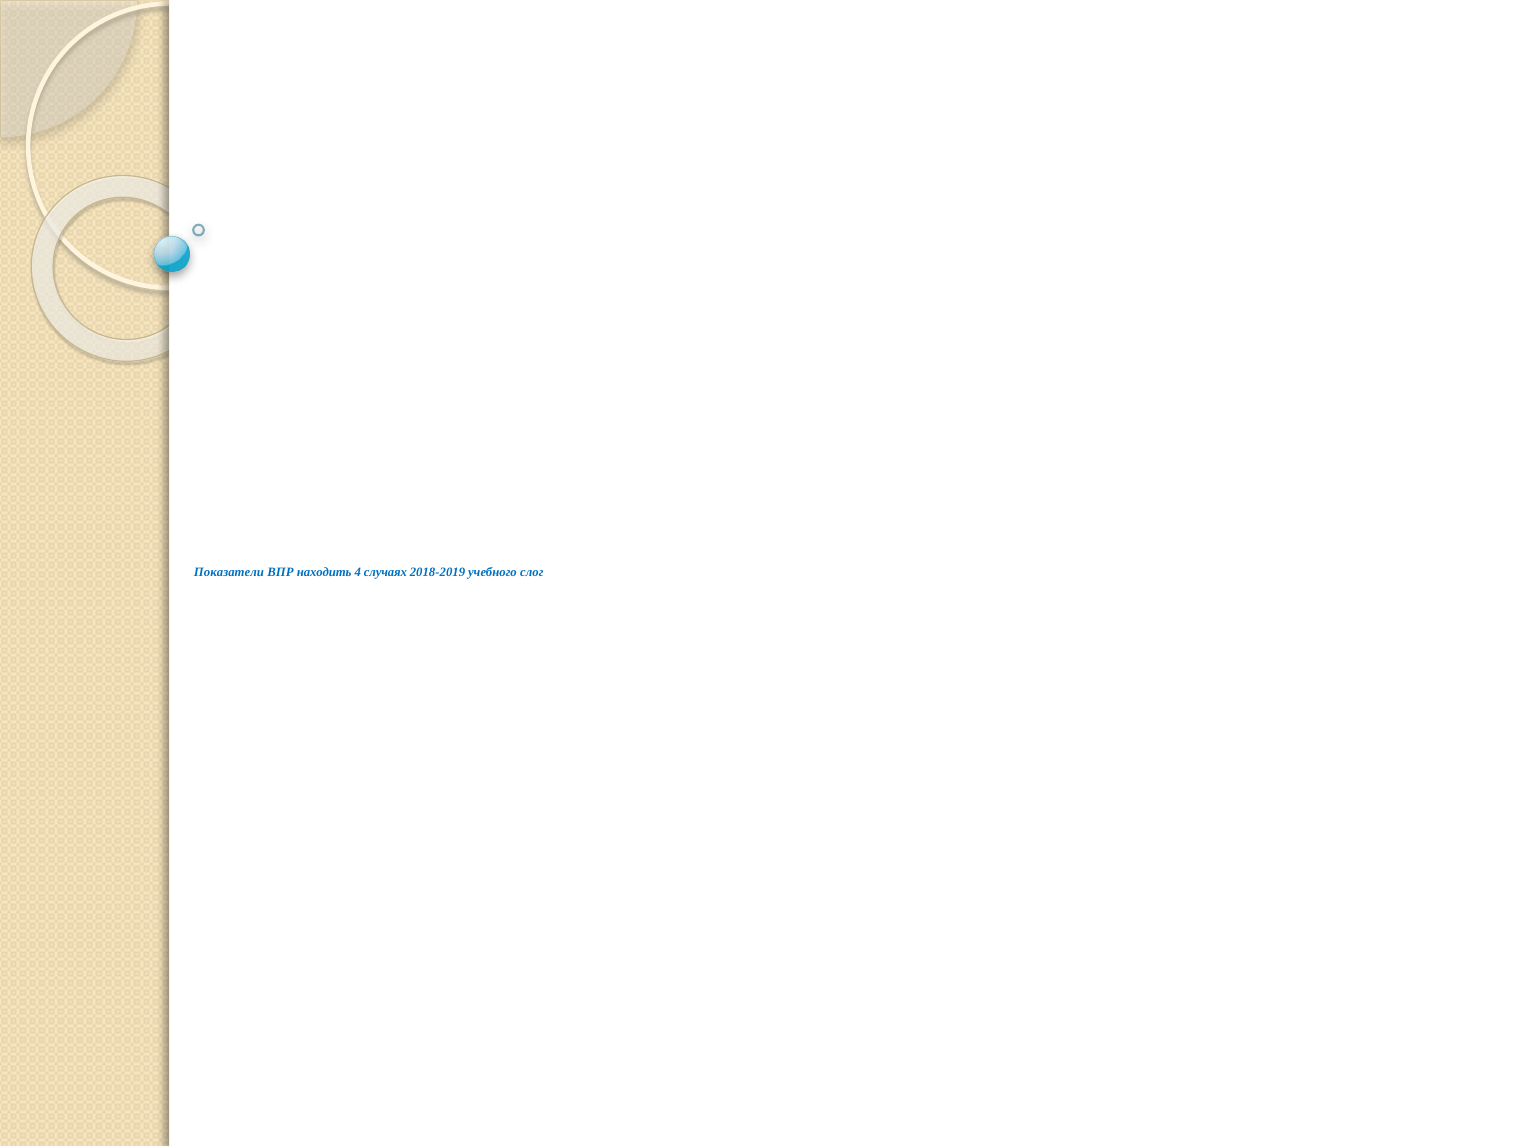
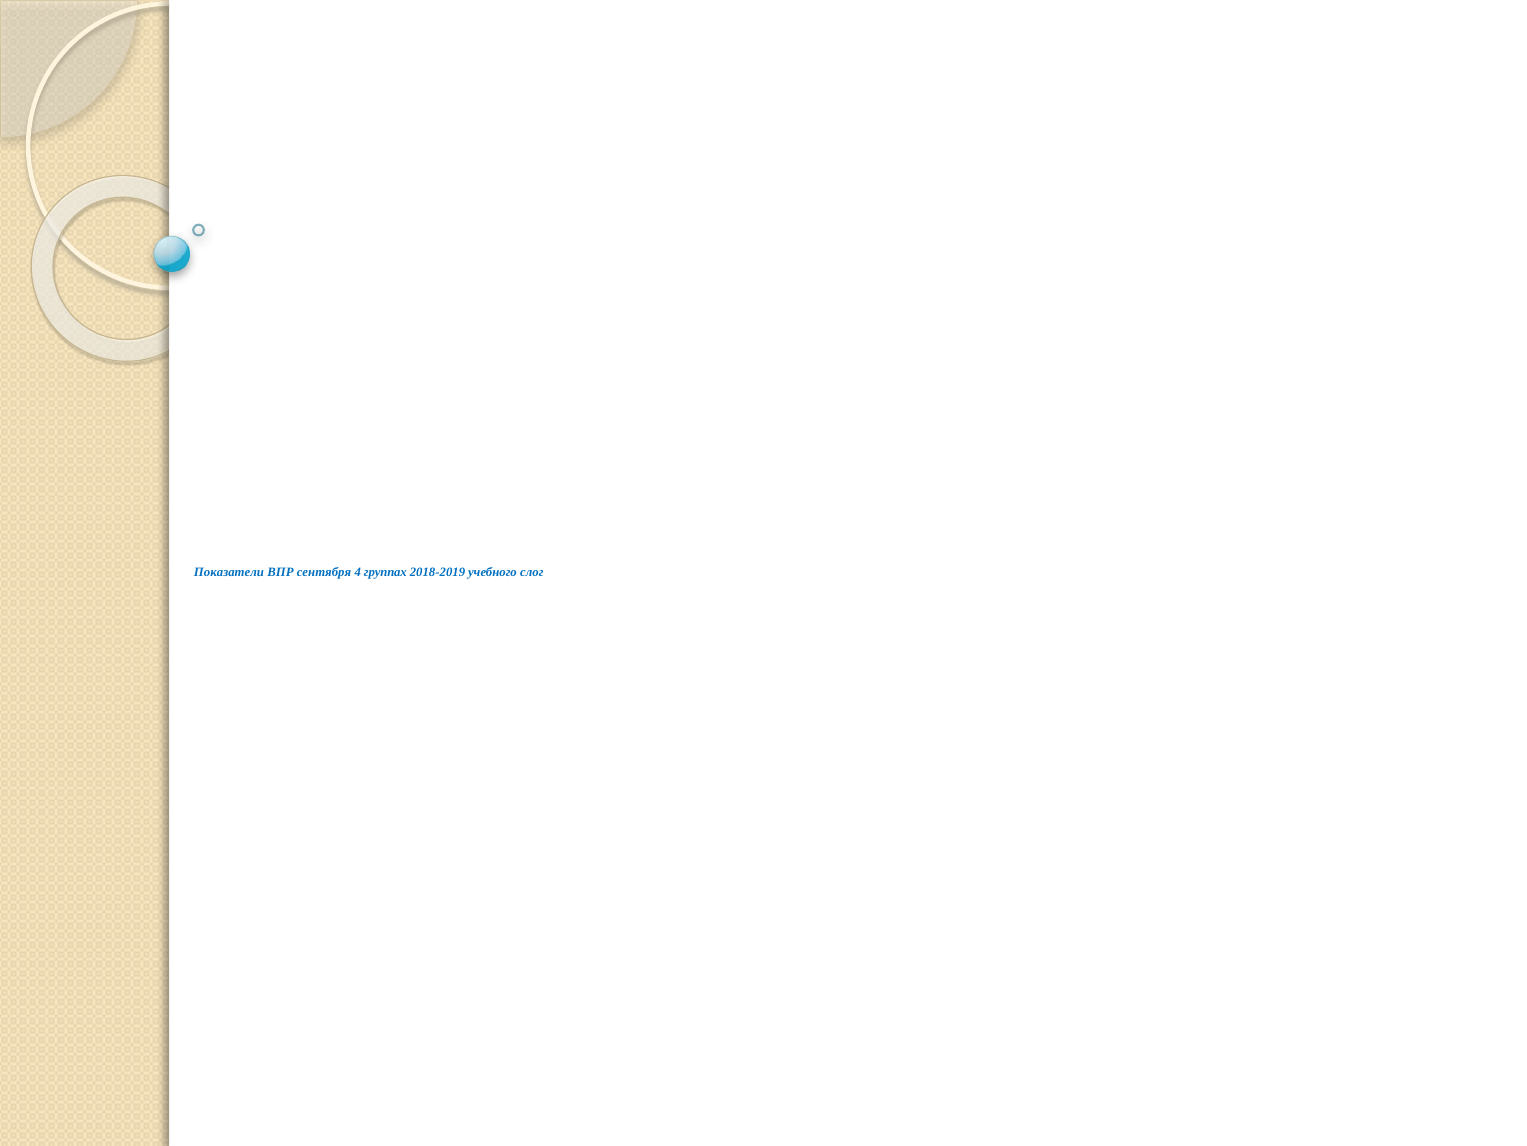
находить: находить -> сентября
случаях: случаях -> группах
